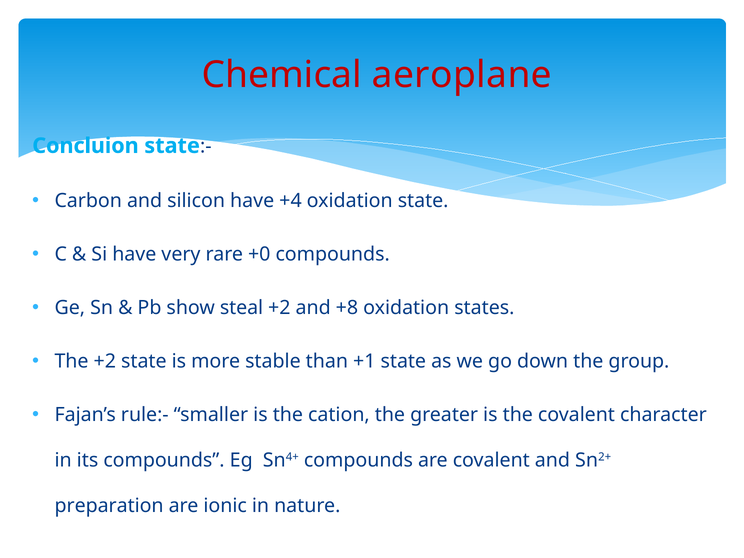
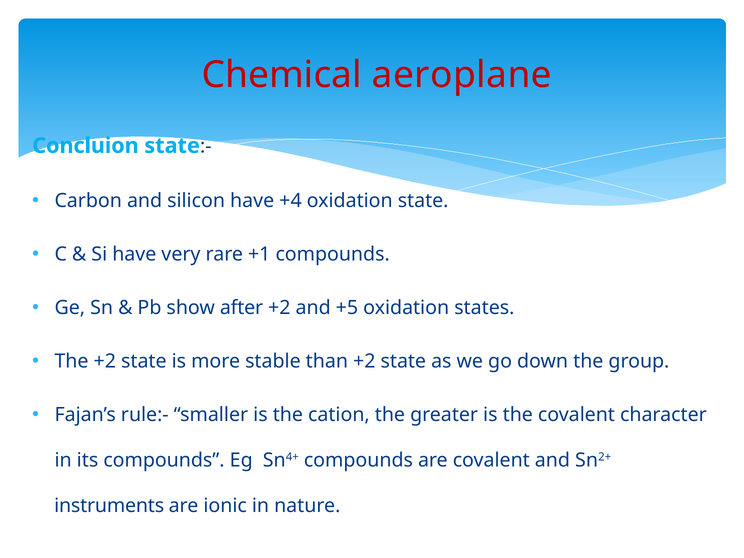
+0: +0 -> +1
steal: steal -> after
+8: +8 -> +5
than +1: +1 -> +2
preparation: preparation -> instruments
